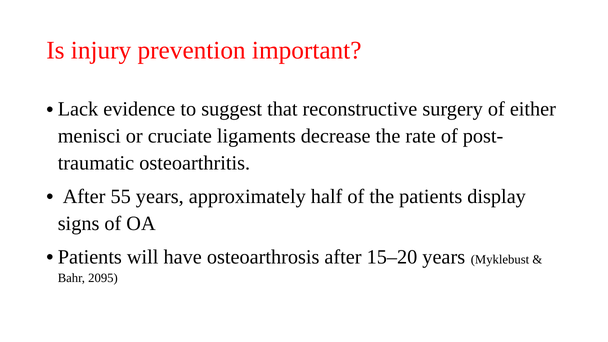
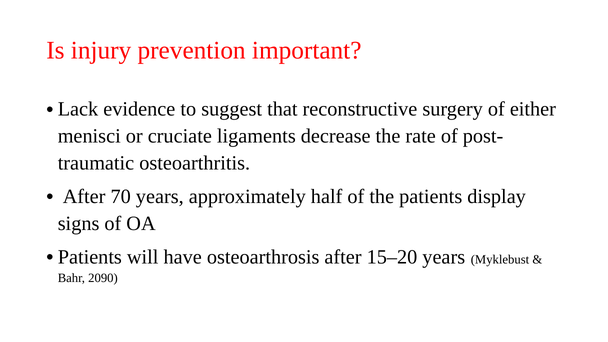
55: 55 -> 70
2095: 2095 -> 2090
